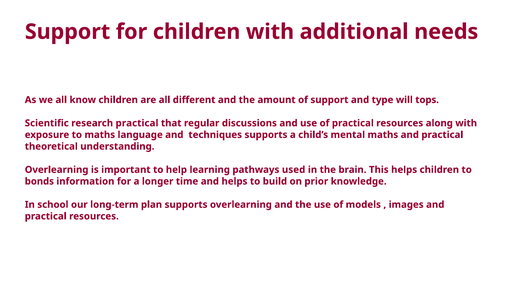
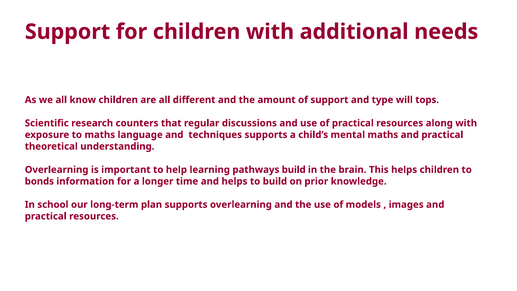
research practical: practical -> counters
pathways used: used -> build
